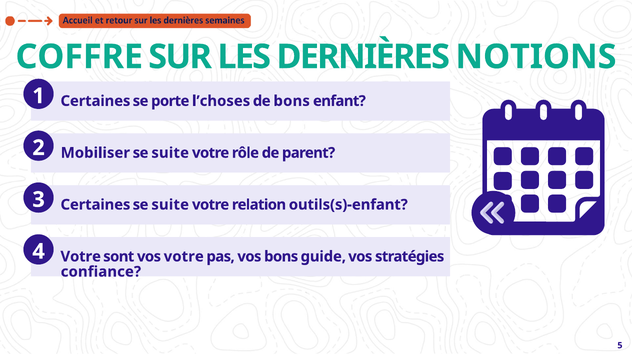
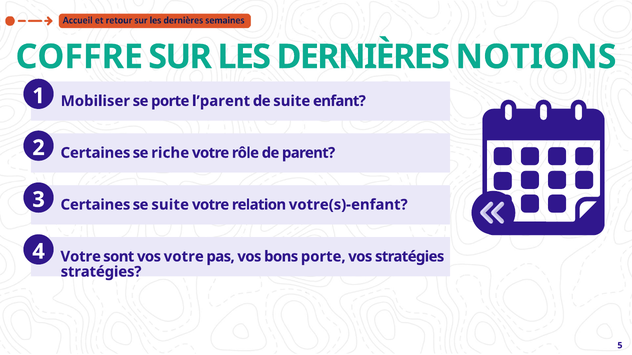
1 Certaines: Certaines -> Mobiliser
l’choses: l’choses -> l’parent
de bons: bons -> suite
2 Mobiliser: Mobiliser -> Certaines
suite at (170, 153): suite -> riche
outils(s)-enfant: outils(s)-enfant -> votre(s)-enfant
bons guide: guide -> porte
confiance at (101, 272): confiance -> stratégies
